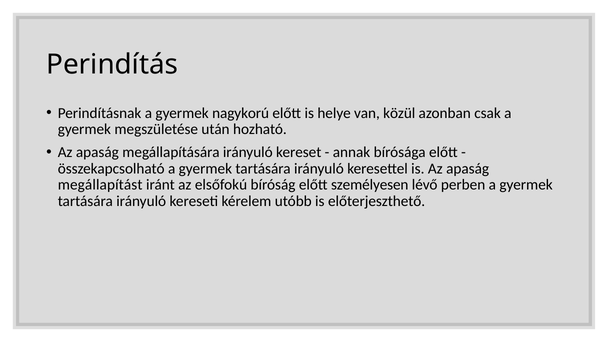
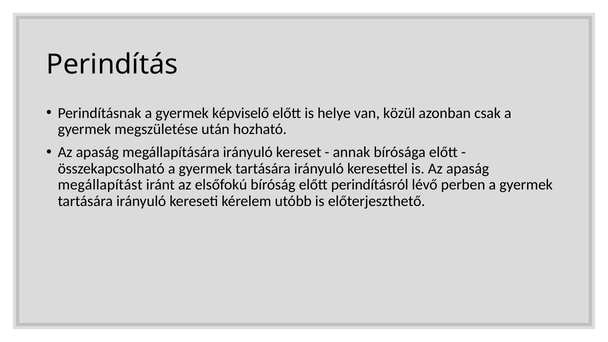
nagykorú: nagykorú -> képviselő
személyesen: személyesen -> perindításról
